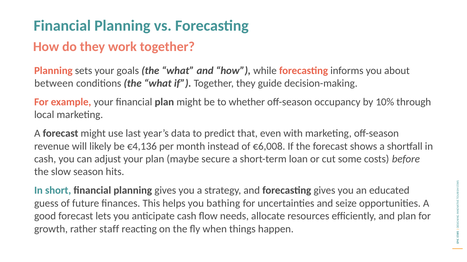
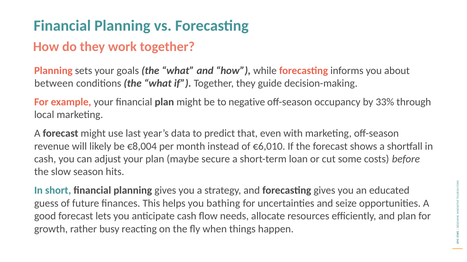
whether: whether -> negative
10%: 10% -> 33%
€4,136: €4,136 -> €8,004
€6,008: €6,008 -> €6,010
staff: staff -> busy
